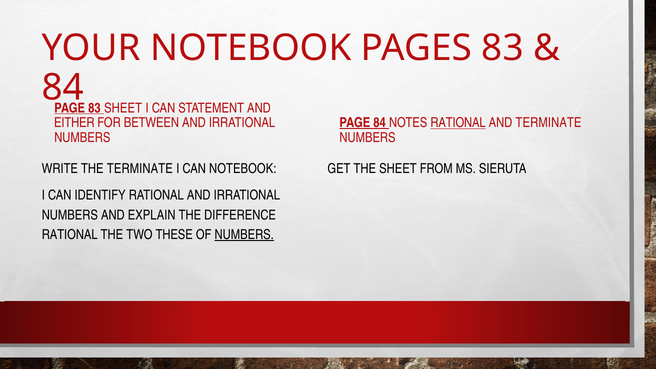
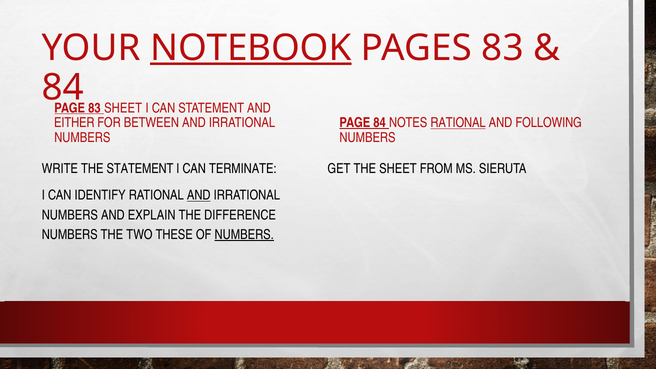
NOTEBOOK at (251, 48) underline: none -> present
AND TERMINATE: TERMINATE -> FOLLOWING
THE TERMINATE: TERMINATE -> STATEMENT
CAN NOTEBOOK: NOTEBOOK -> TERMINATE
AND at (199, 195) underline: none -> present
RATIONAL at (70, 235): RATIONAL -> NUMBERS
